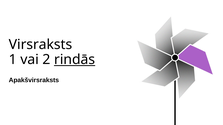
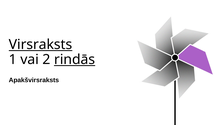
Virsraksts underline: none -> present
